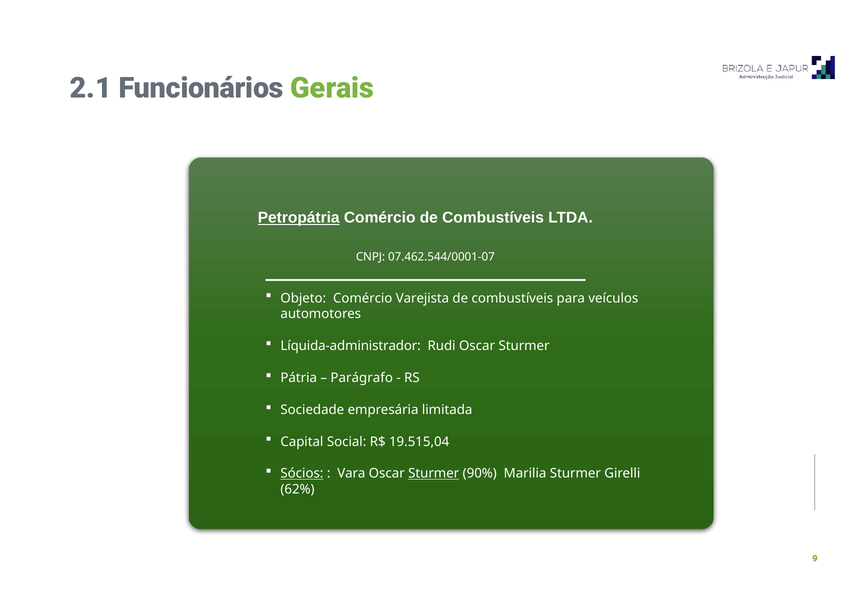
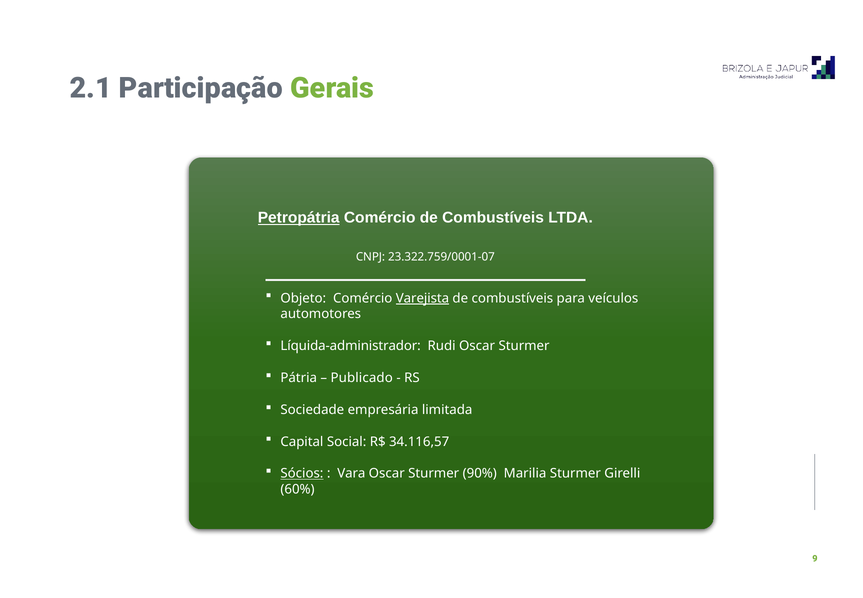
Funcionários: Funcionários -> Participação
07.462.544/0001-07: 07.462.544/0001-07 -> 23.322.759/0001-07
Varejista underline: none -> present
Parágrafo: Parágrafo -> Publicado
19.515,04: 19.515,04 -> 34.116,57
Sturmer at (434, 473) underline: present -> none
62%: 62% -> 60%
